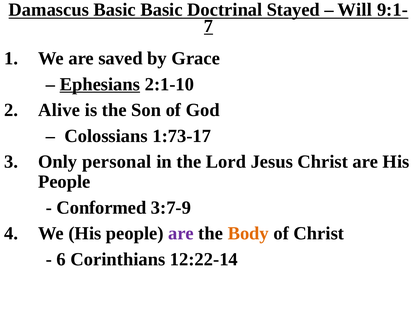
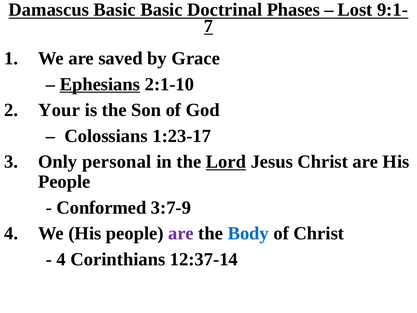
Stayed: Stayed -> Phases
Will: Will -> Lost
Alive: Alive -> Your
1:73-17: 1:73-17 -> 1:23-17
Lord underline: none -> present
Body colour: orange -> blue
6 at (61, 259): 6 -> 4
12:22-14: 12:22-14 -> 12:37-14
